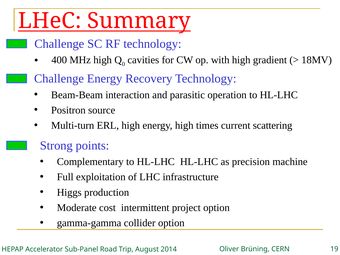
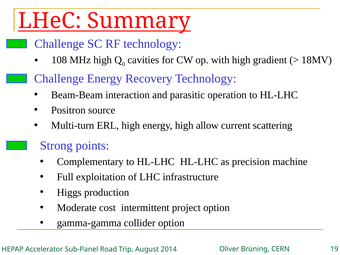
400: 400 -> 108
times: times -> allow
